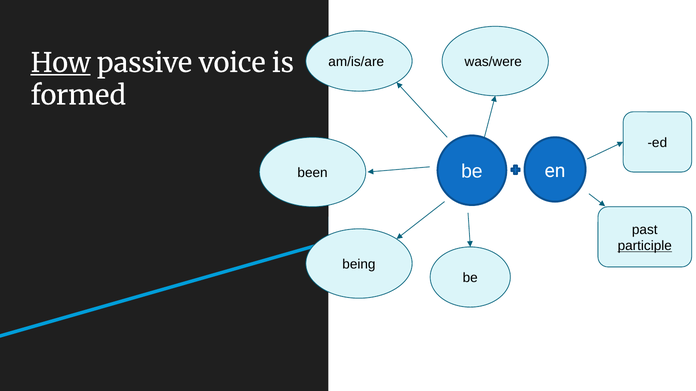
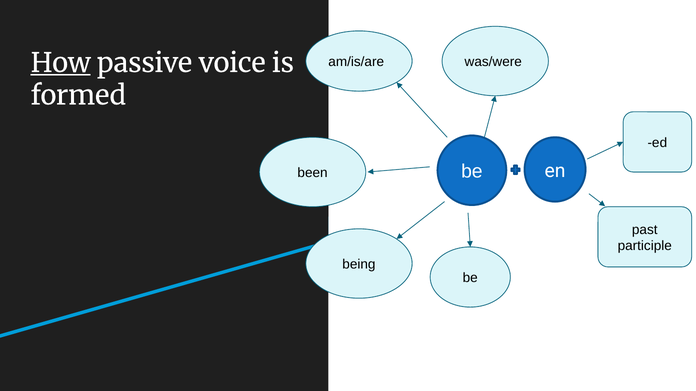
participle underline: present -> none
